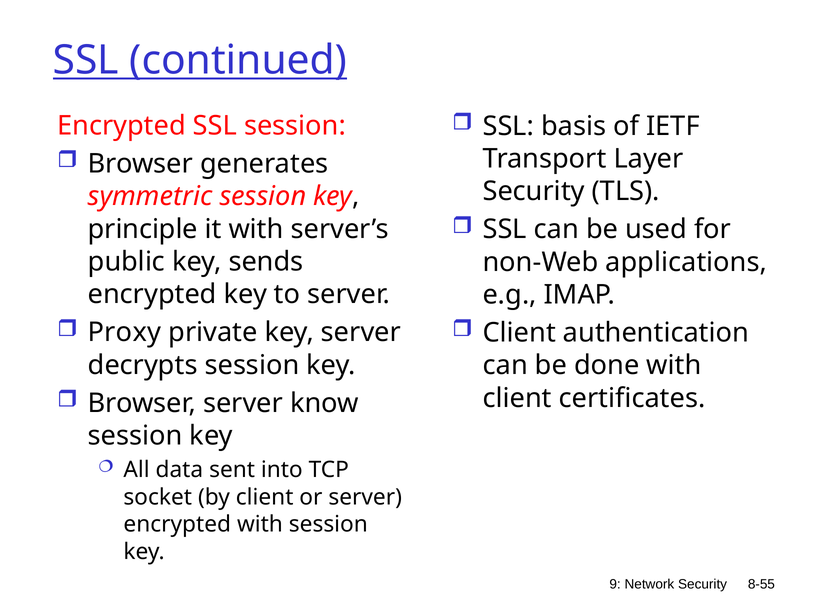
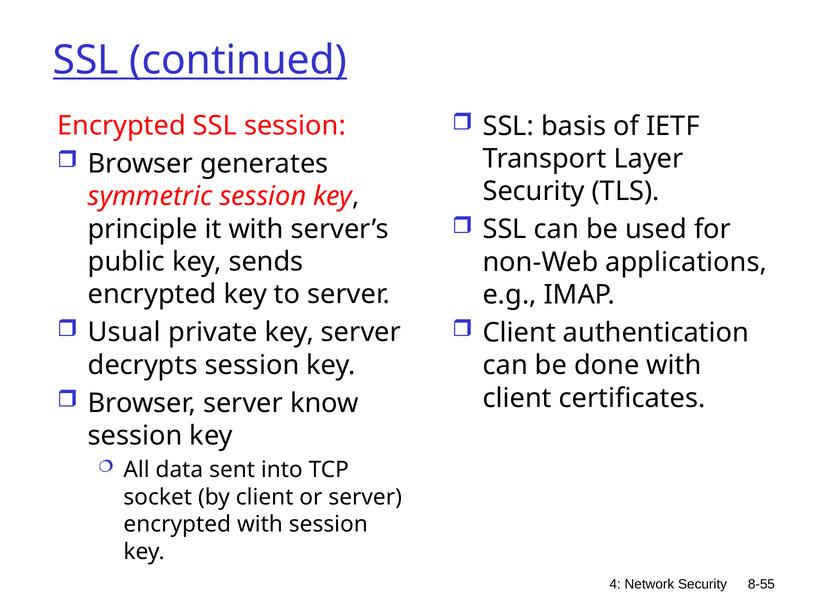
Proxy: Proxy -> Usual
9: 9 -> 4
